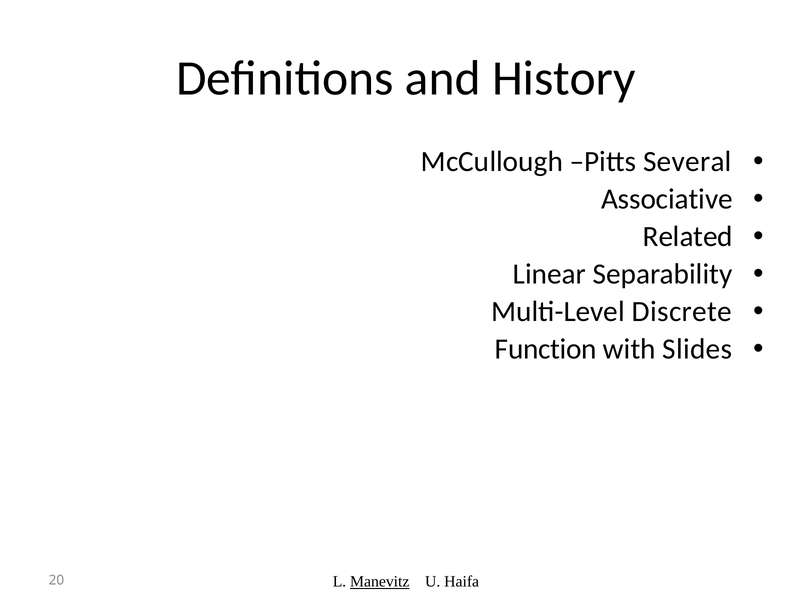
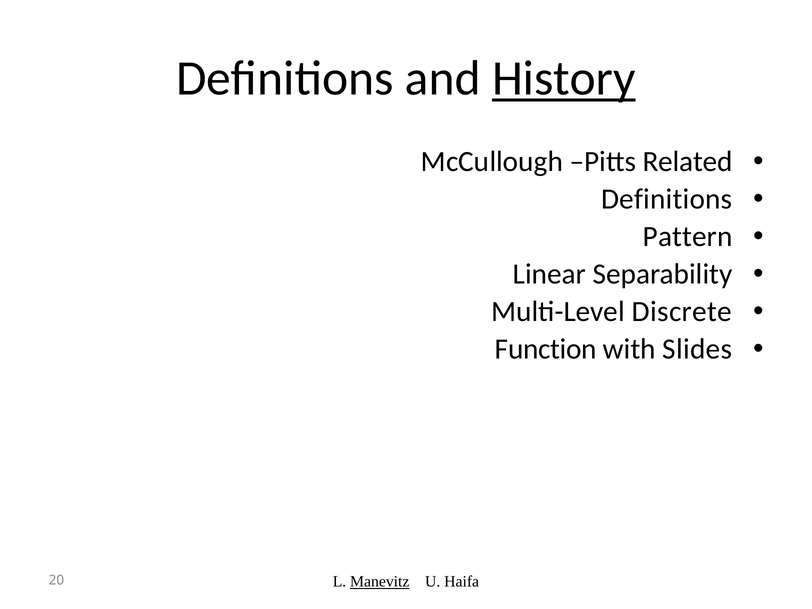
History underline: none -> present
Several: Several -> Related
Associative at (667, 199): Associative -> Definitions
Related: Related -> Pattern
